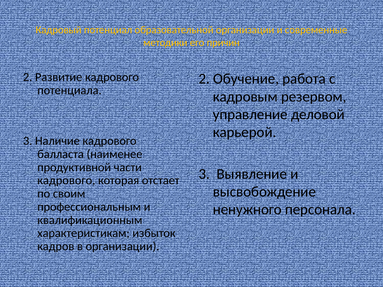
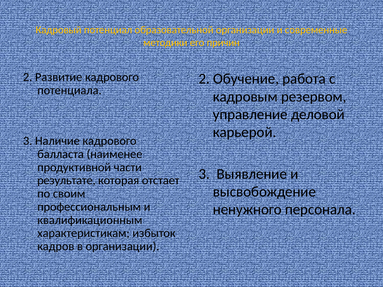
кадрового at (66, 181): кадрового -> результате
